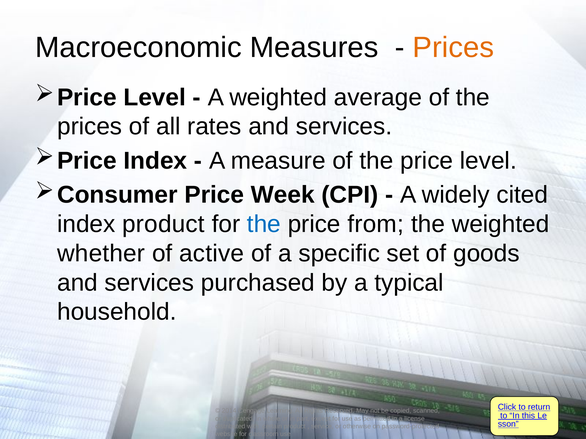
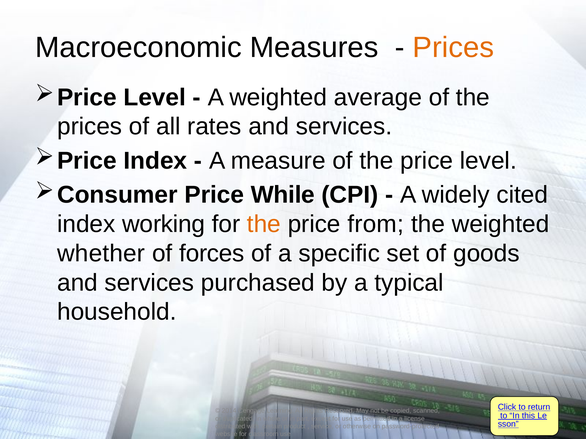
Week: Week -> While
index product: product -> working
the at (264, 224) colour: blue -> orange
active: active -> forces
